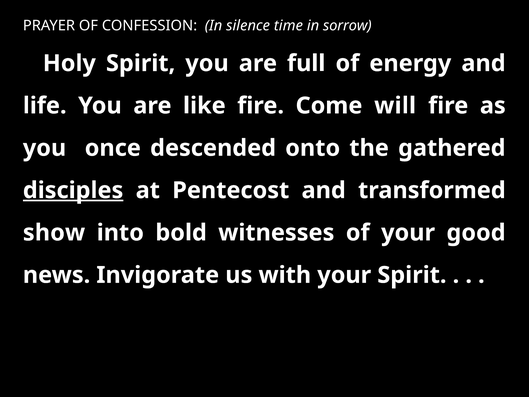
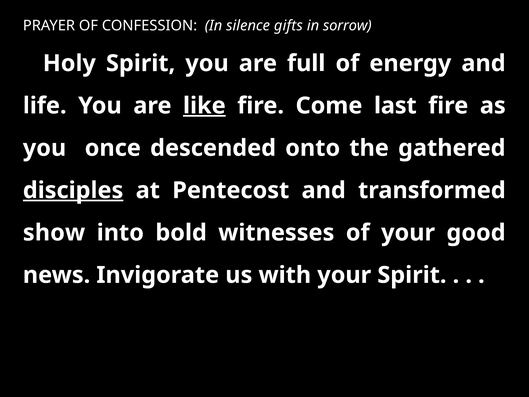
time: time -> gifts
like underline: none -> present
will: will -> last
